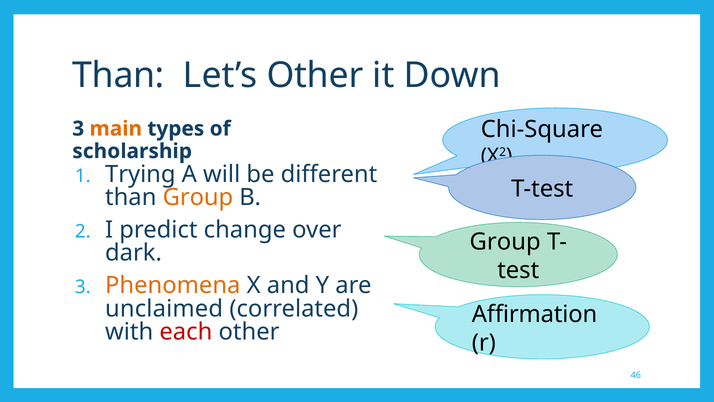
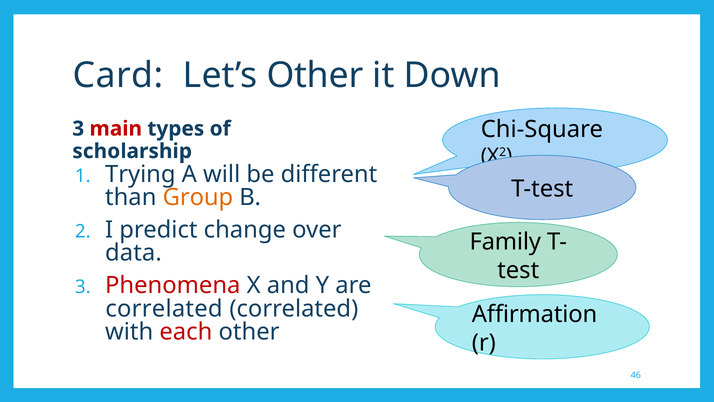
Than at (118, 75): Than -> Card
main colour: orange -> red
Group at (505, 242): Group -> Family
dark: dark -> data
Phenomena colour: orange -> red
unclaimed at (164, 308): unclaimed -> correlated
